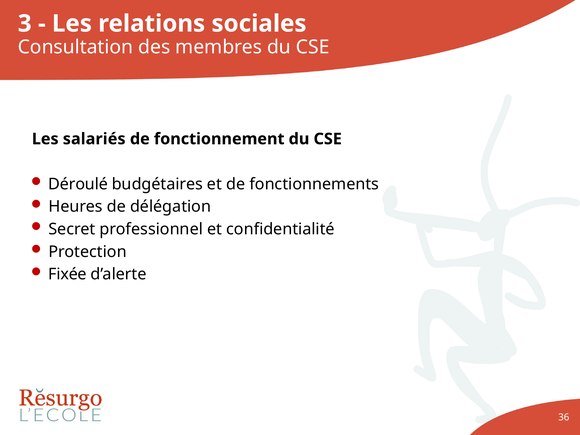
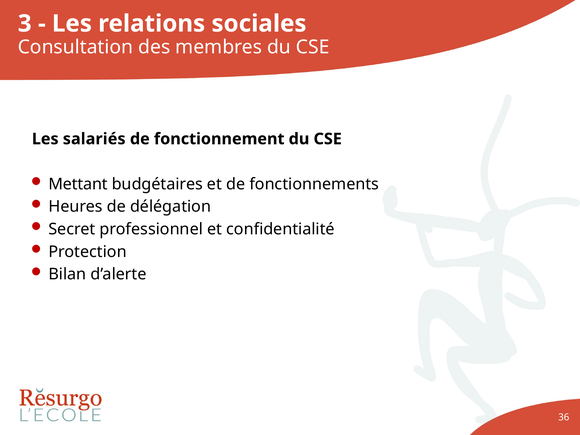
Déroulé: Déroulé -> Mettant
Fixée: Fixée -> Bilan
